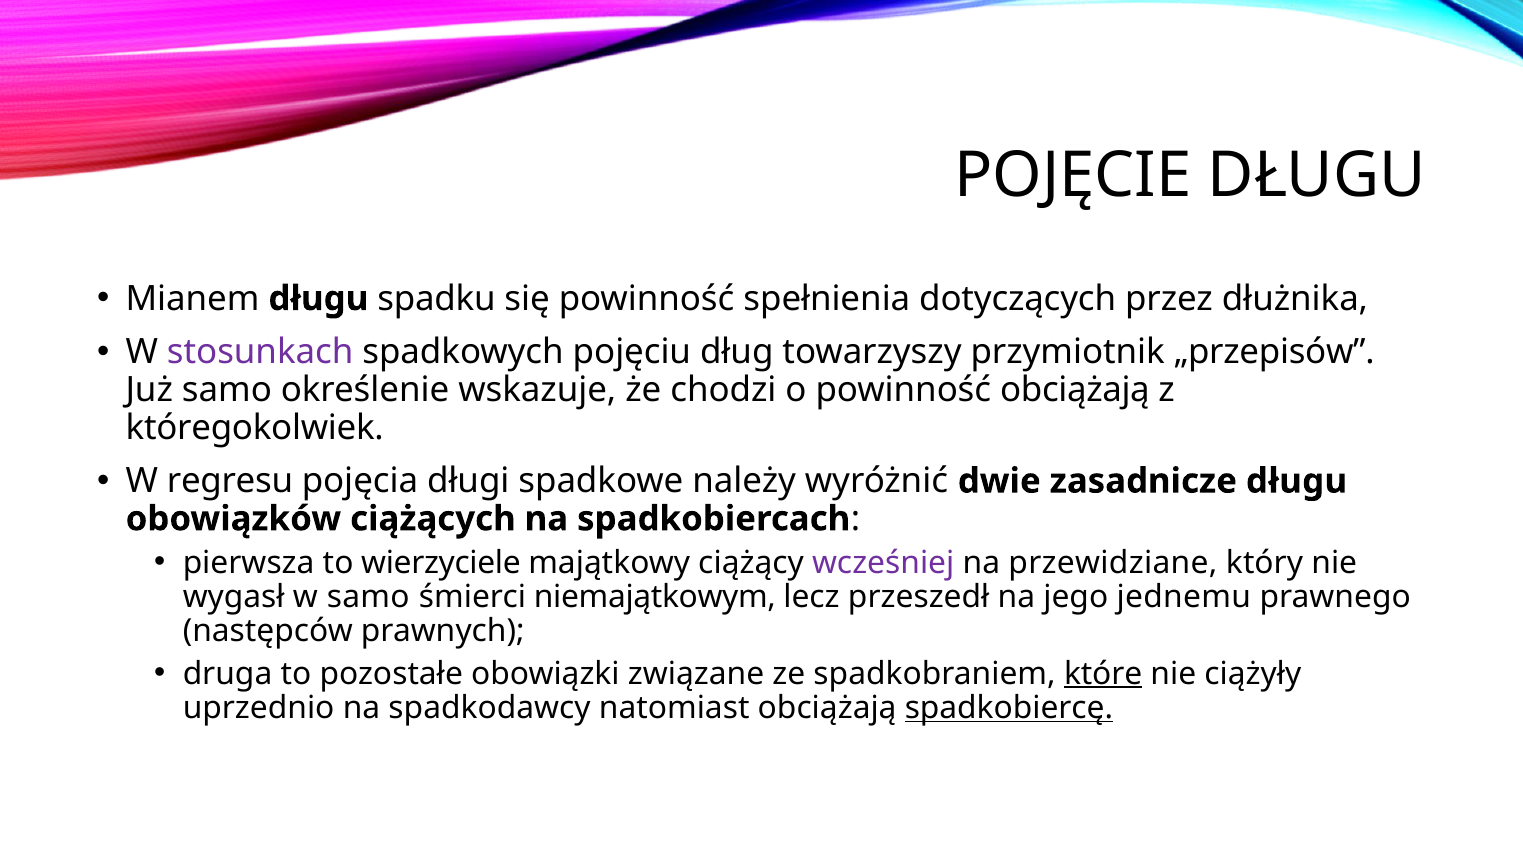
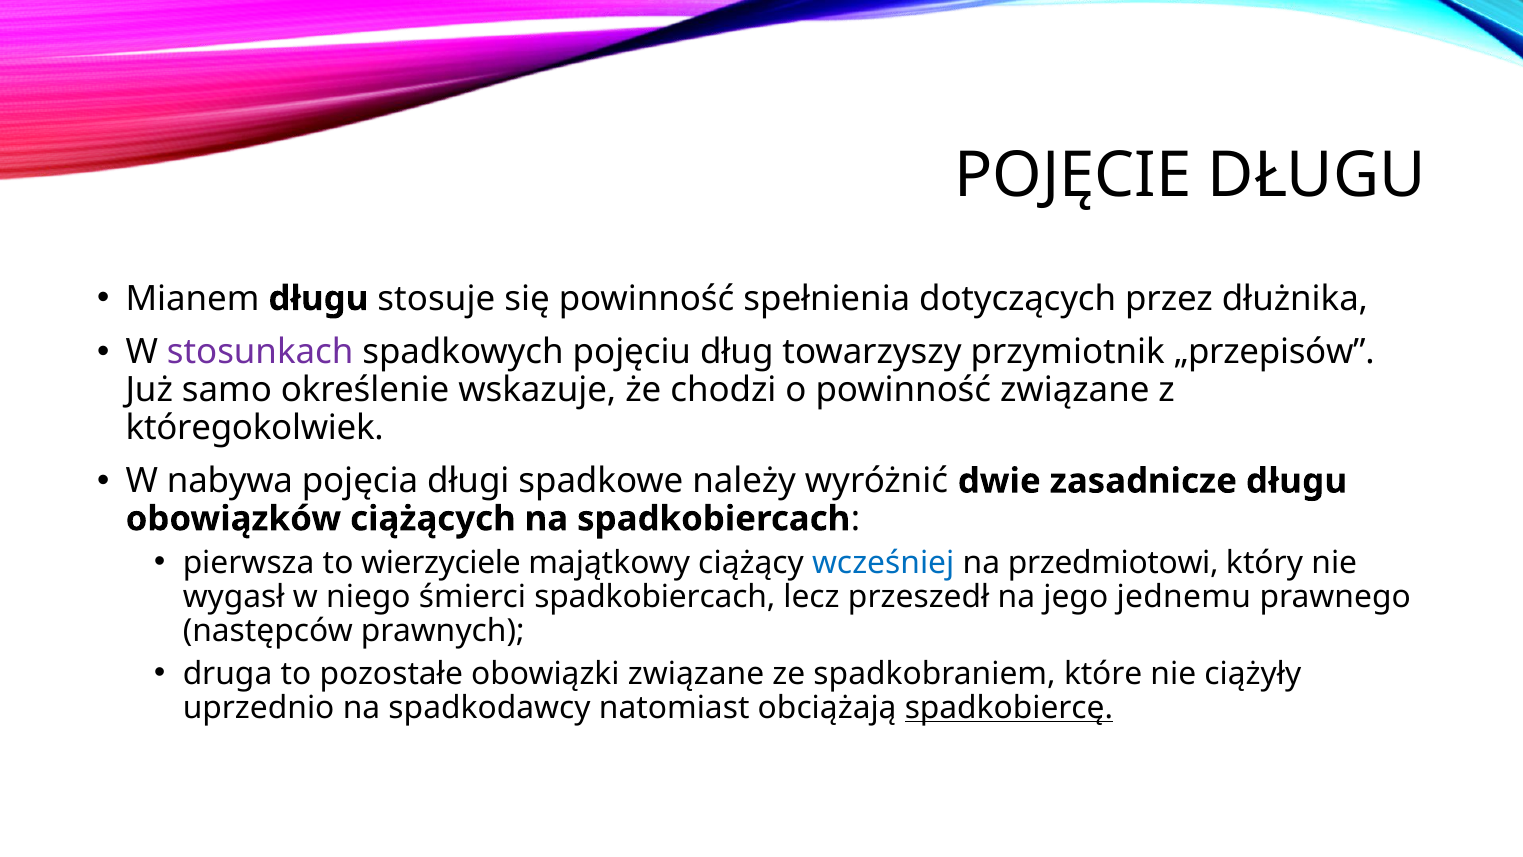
spadku: spadku -> stosuje
powinność obciążają: obciążają -> związane
regresu: regresu -> nabywa
wcześniej colour: purple -> blue
przewidziane: przewidziane -> przedmiotowi
w samo: samo -> niego
śmierci niemajątkowym: niemajątkowym -> spadkobiercach
które underline: present -> none
